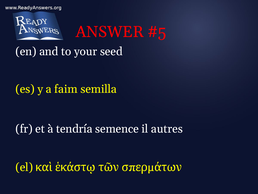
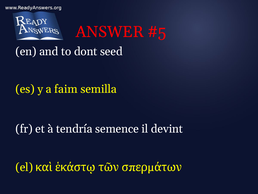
your: your -> dont
autres: autres -> devint
